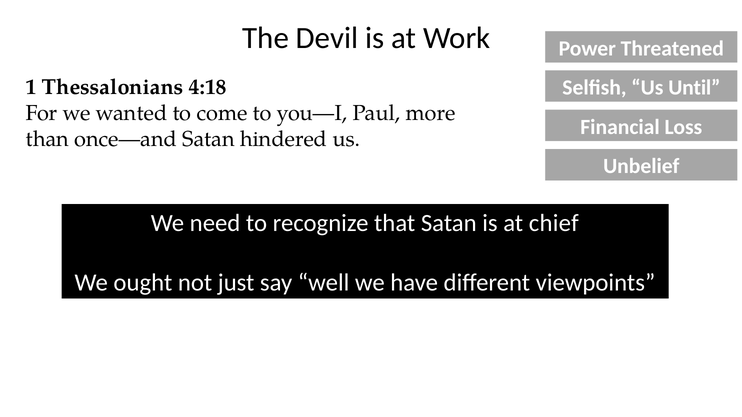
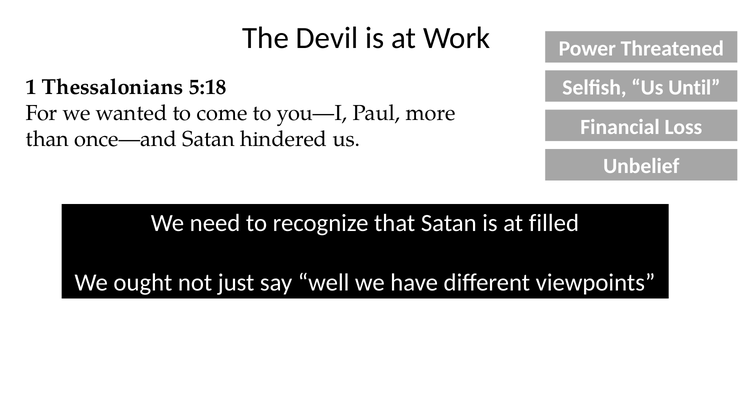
4:18: 4:18 -> 5:18
chief: chief -> filled
